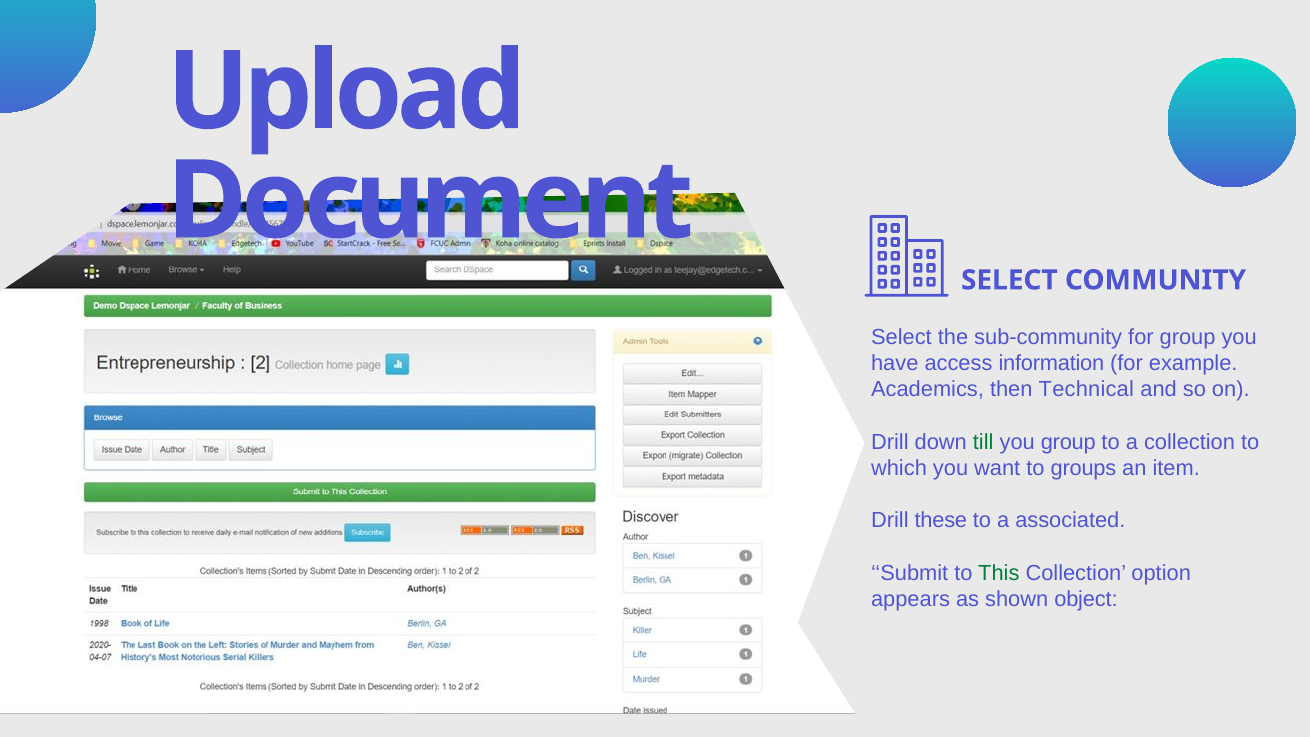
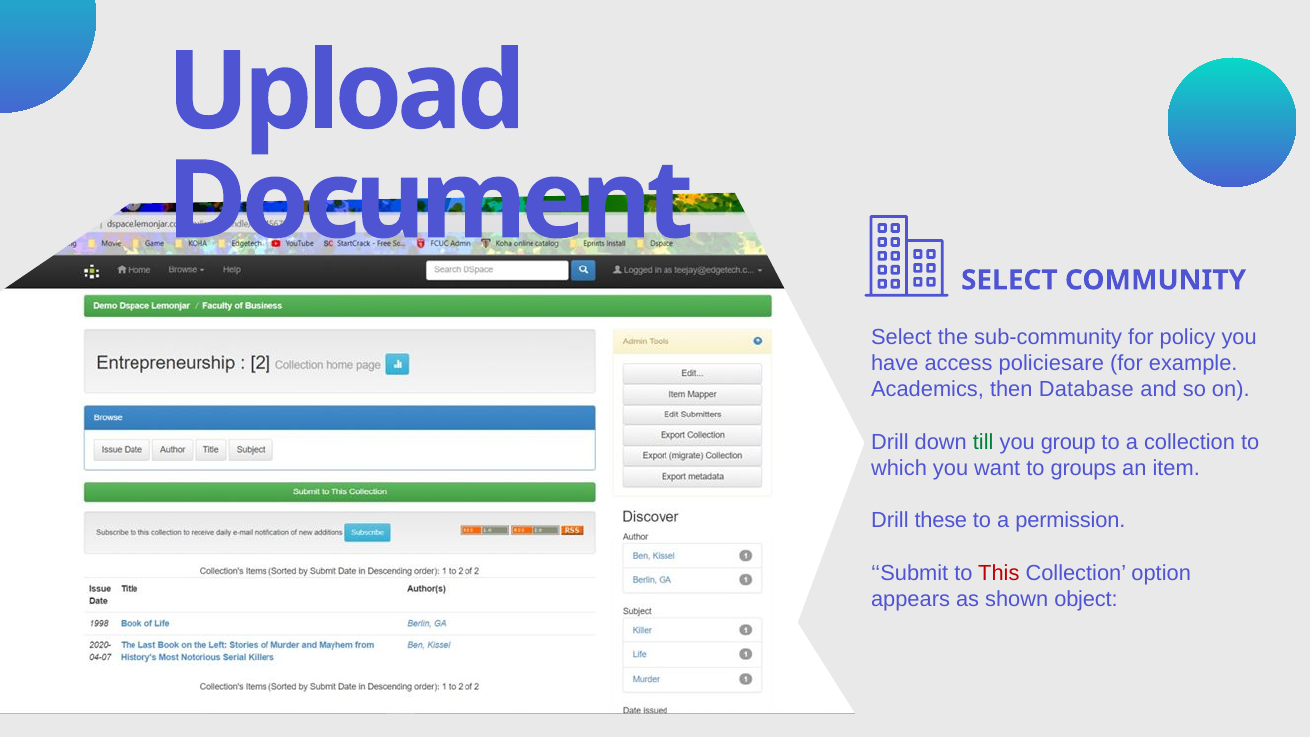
for group: group -> policy
information: information -> policiesare
Technical: Technical -> Database
associated: associated -> permission
This colour: green -> red
